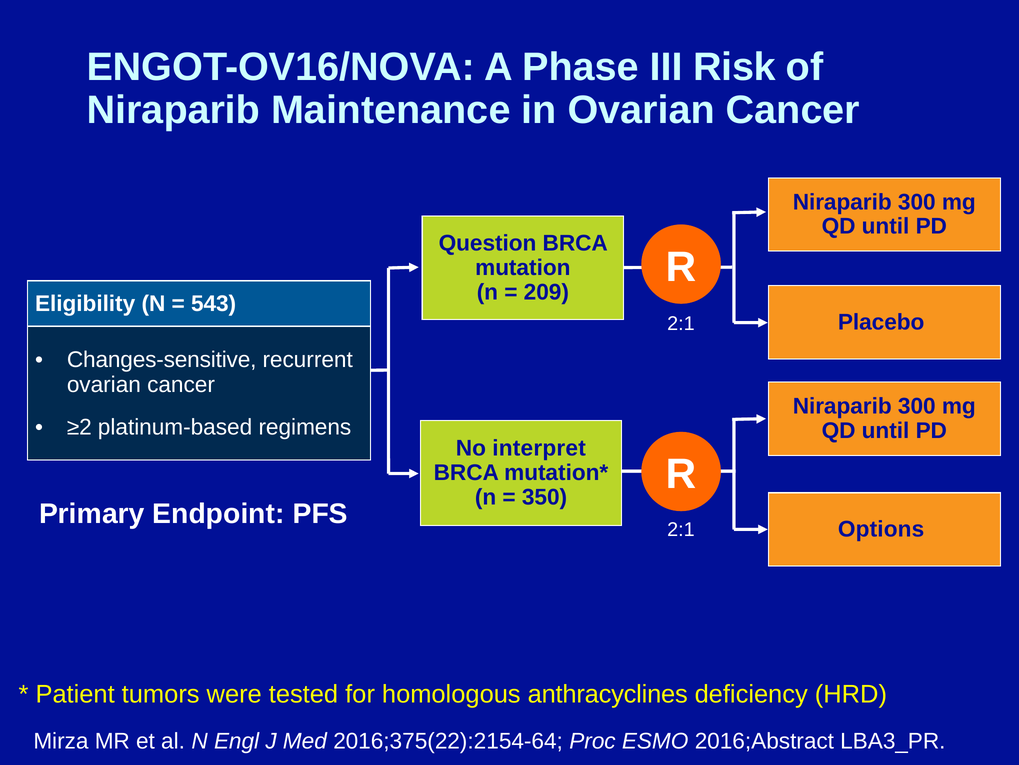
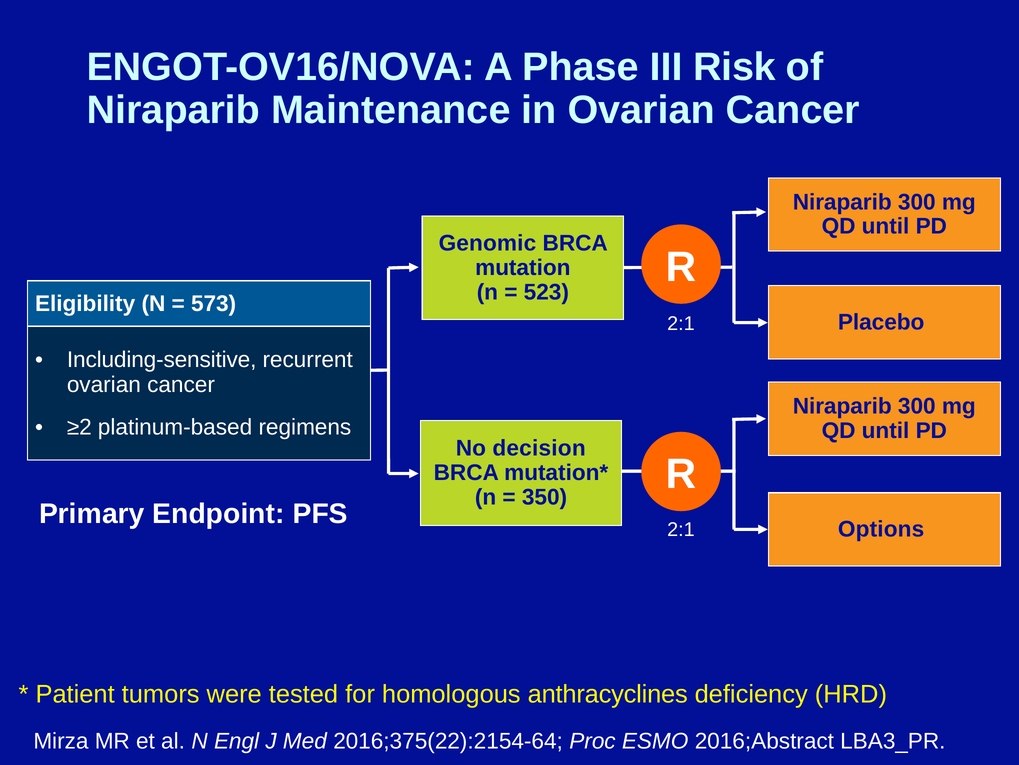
Question: Question -> Genomic
209: 209 -> 523
543: 543 -> 573
Changes-sensitive: Changes-sensitive -> Including-sensitive
interpret: interpret -> decision
